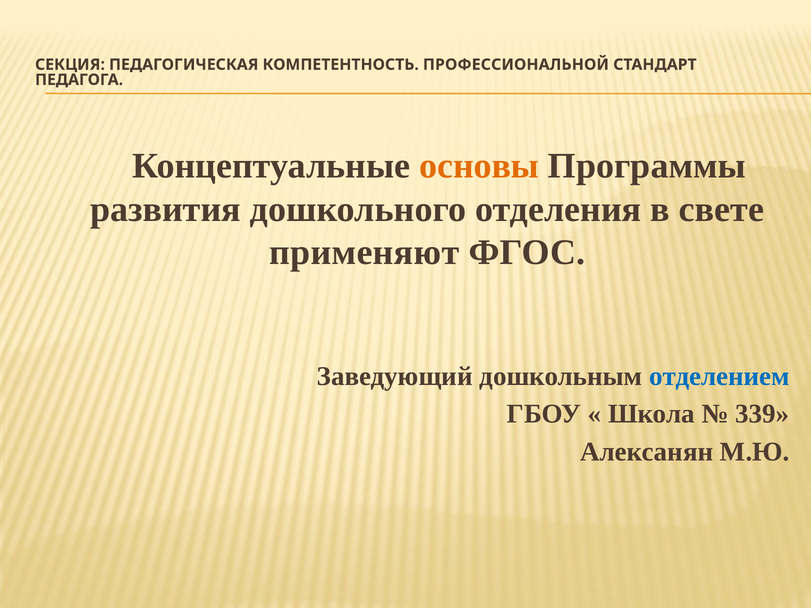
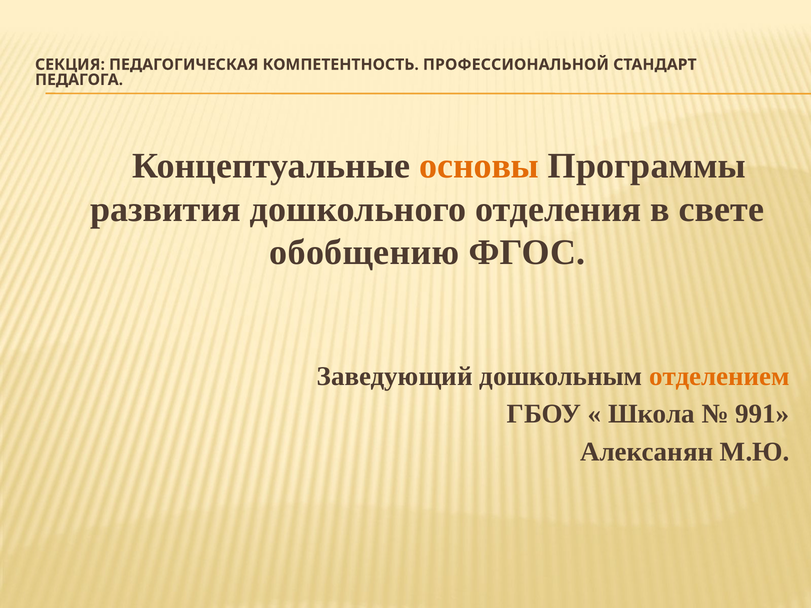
применяют: применяют -> обобщению
отделением colour: blue -> orange
339: 339 -> 991
